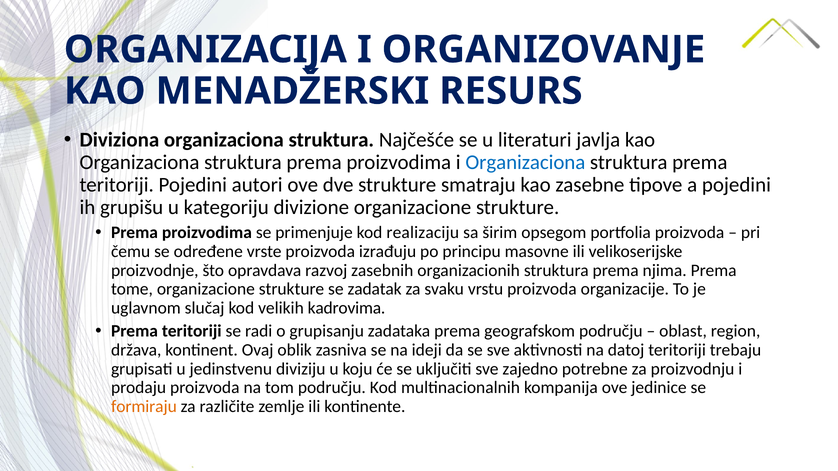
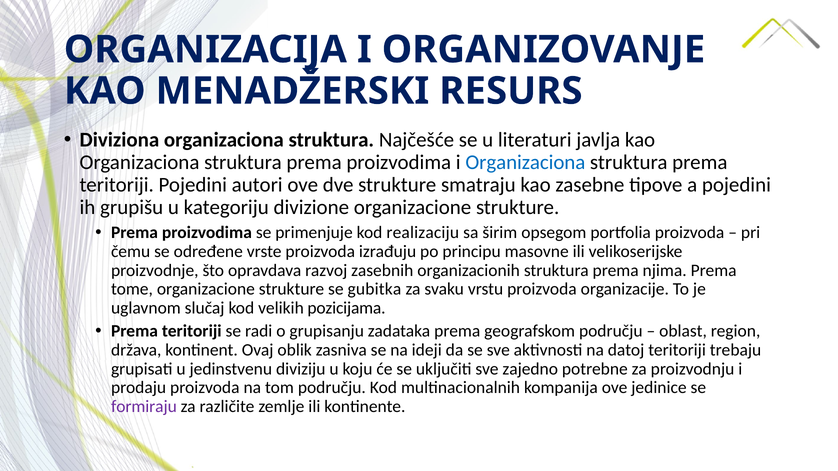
zadatak: zadatak -> gubitka
kadrovima: kadrovima -> pozicijama
formiraju colour: orange -> purple
